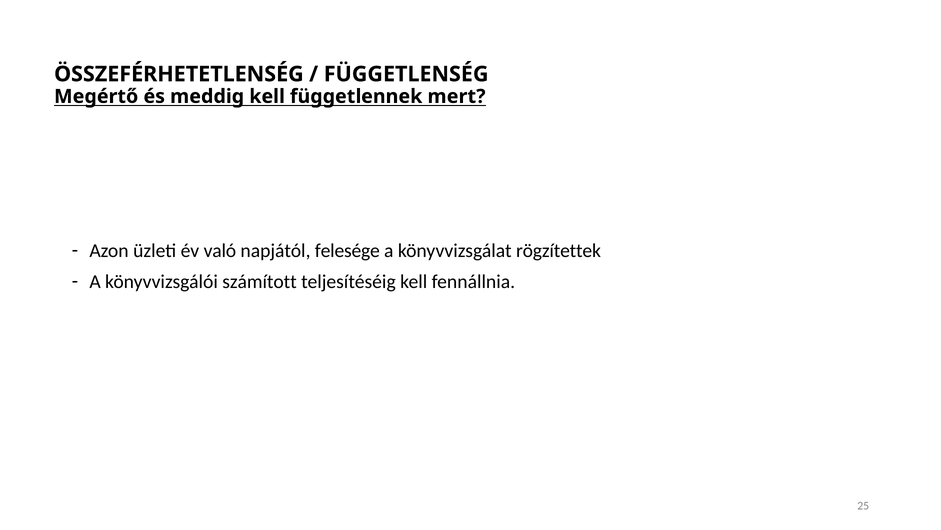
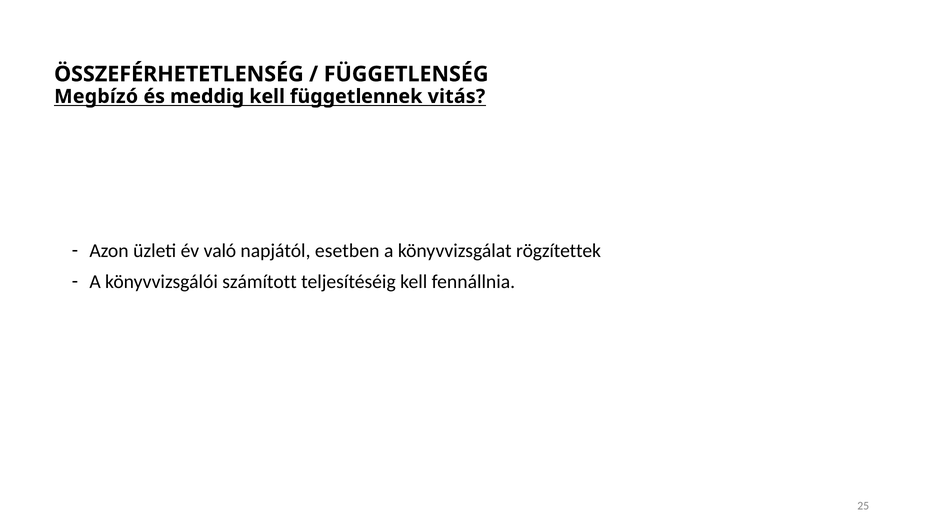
Megértő: Megértő -> Megbízó
mert: mert -> vitás
felesége: felesége -> esetben
